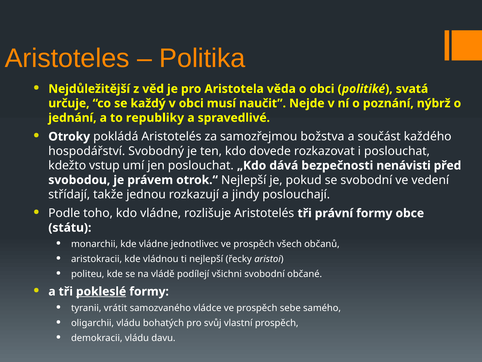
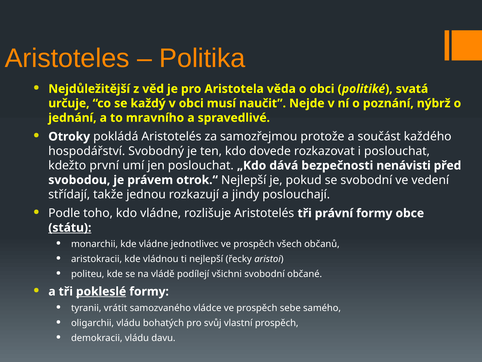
republiky: republiky -> mravního
božstva: božstva -> protože
vstup: vstup -> první
státu underline: none -> present
